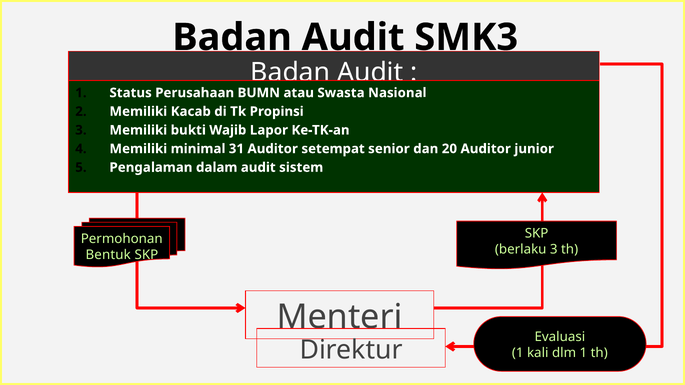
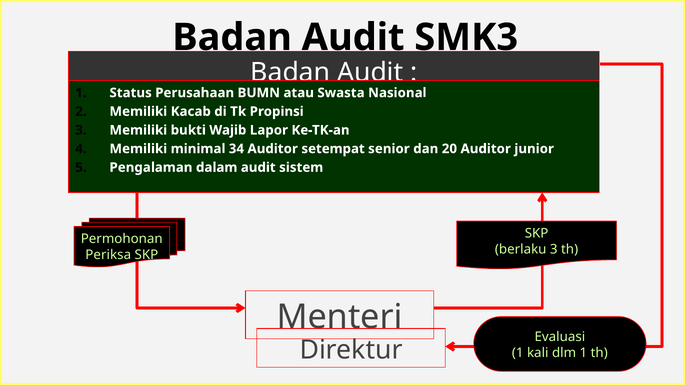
31: 31 -> 34
Bentuk: Bentuk -> Periksa
